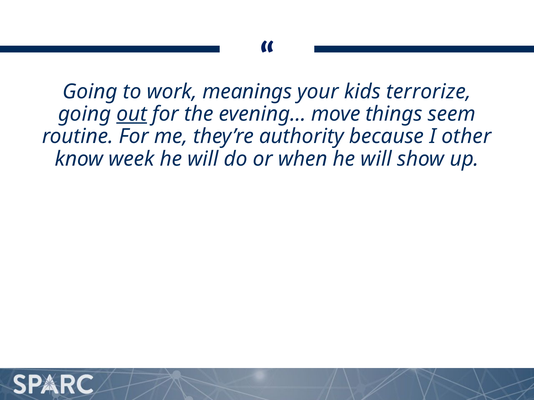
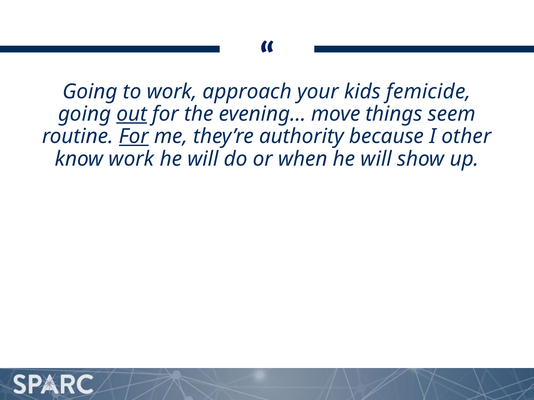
meanings: meanings -> approach
terrorize: terrorize -> femicide
For at (134, 137) underline: none -> present
know week: week -> work
